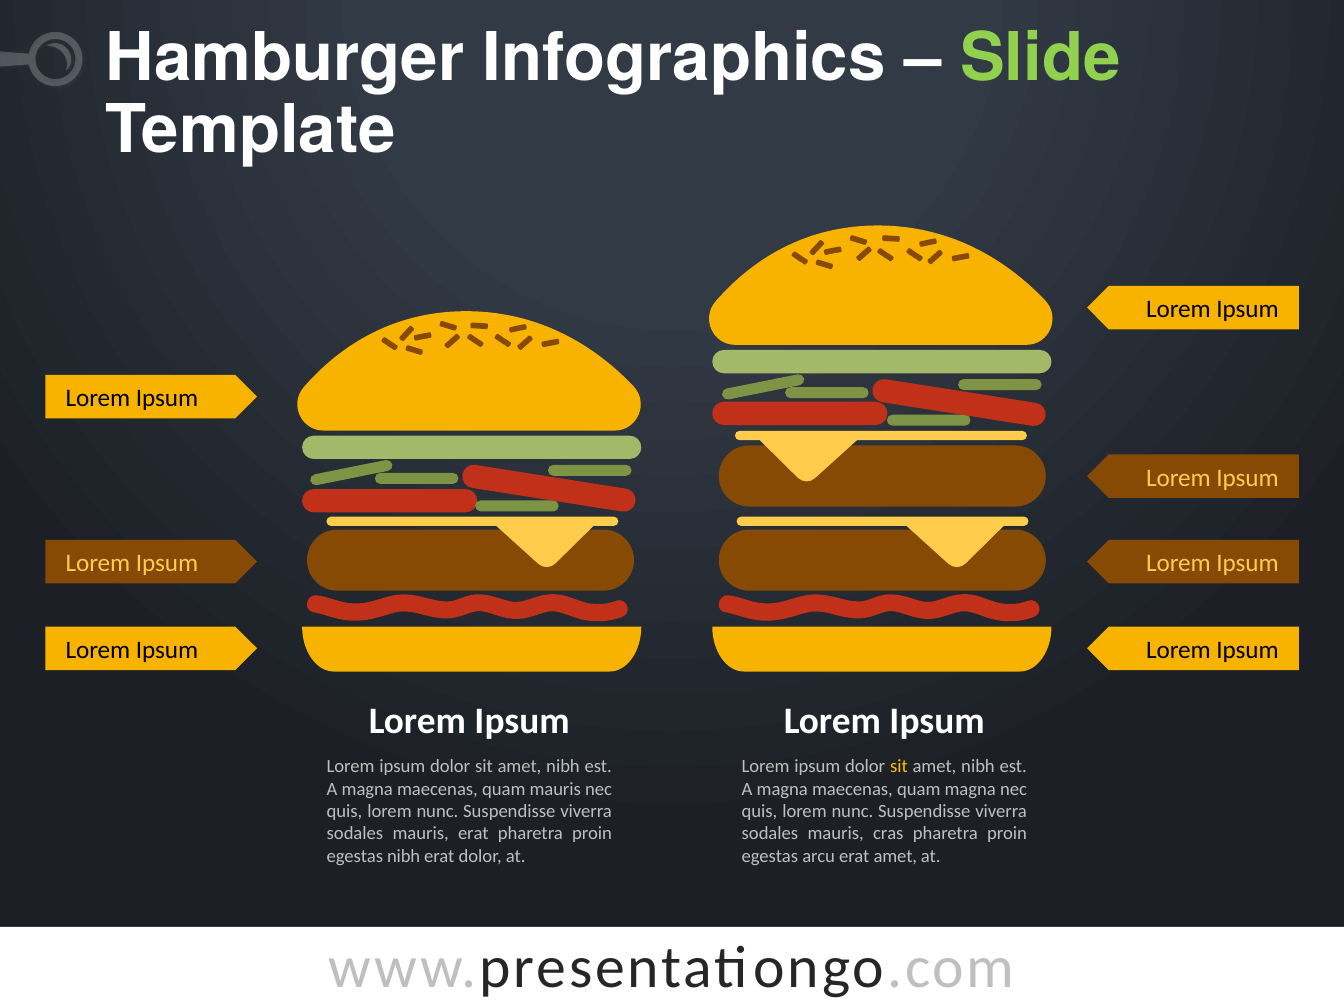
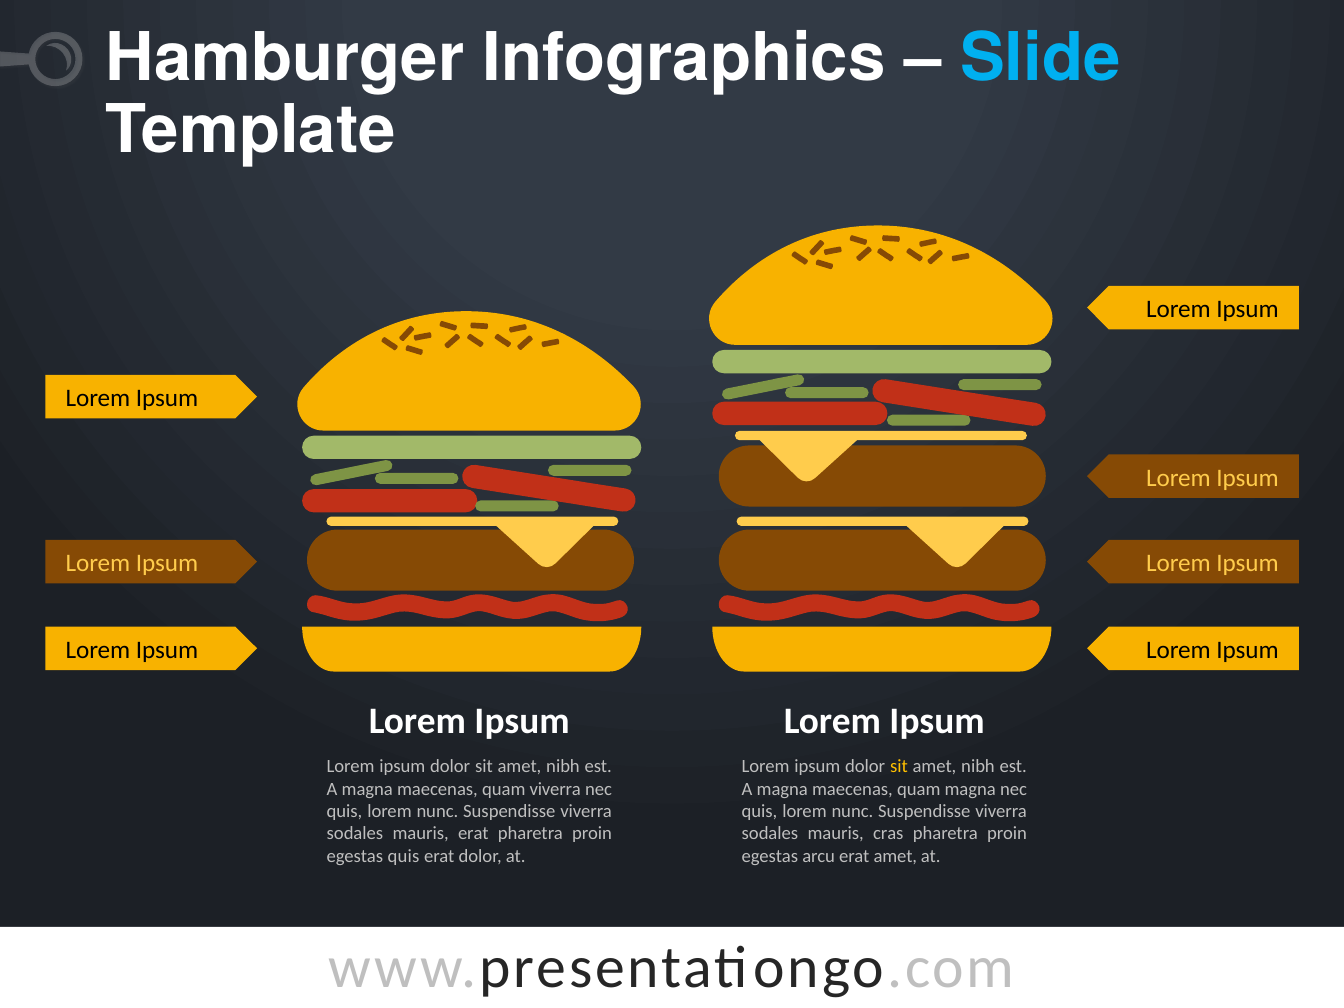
Slide colour: light green -> light blue
quam mauris: mauris -> viverra
egestas nibh: nibh -> quis
